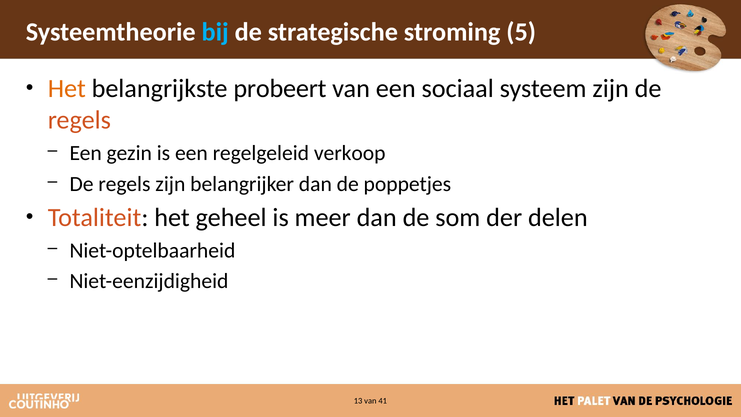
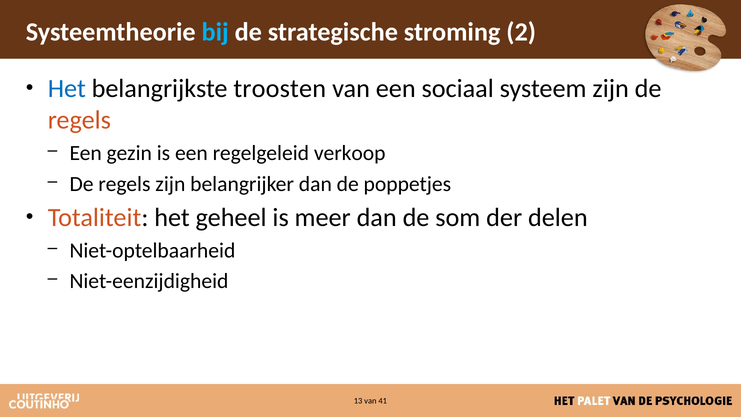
5: 5 -> 2
Het at (67, 89) colour: orange -> blue
probeert: probeert -> troosten
